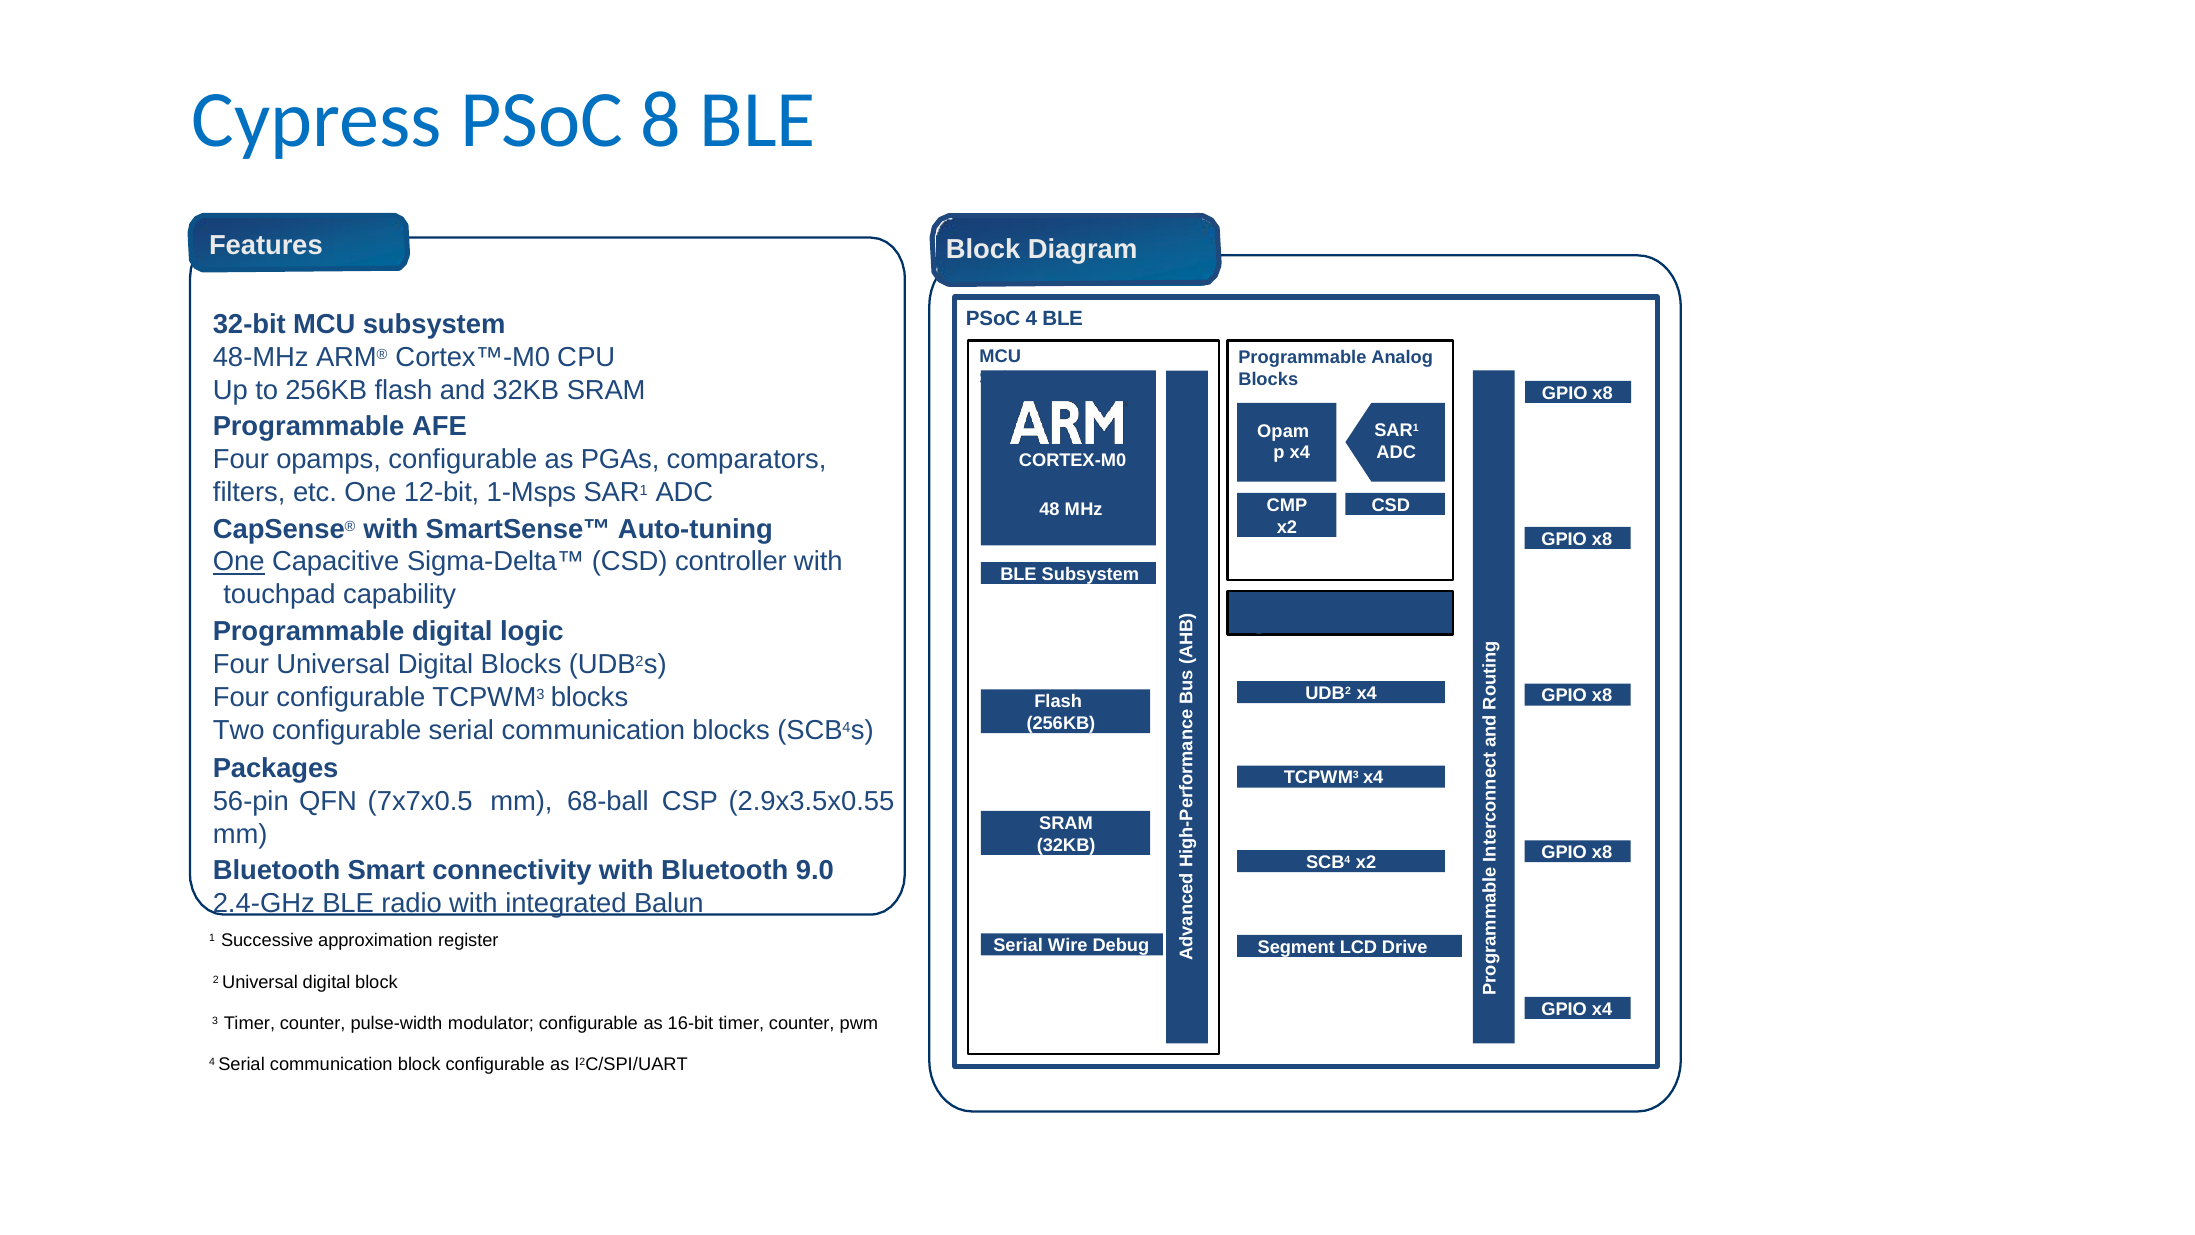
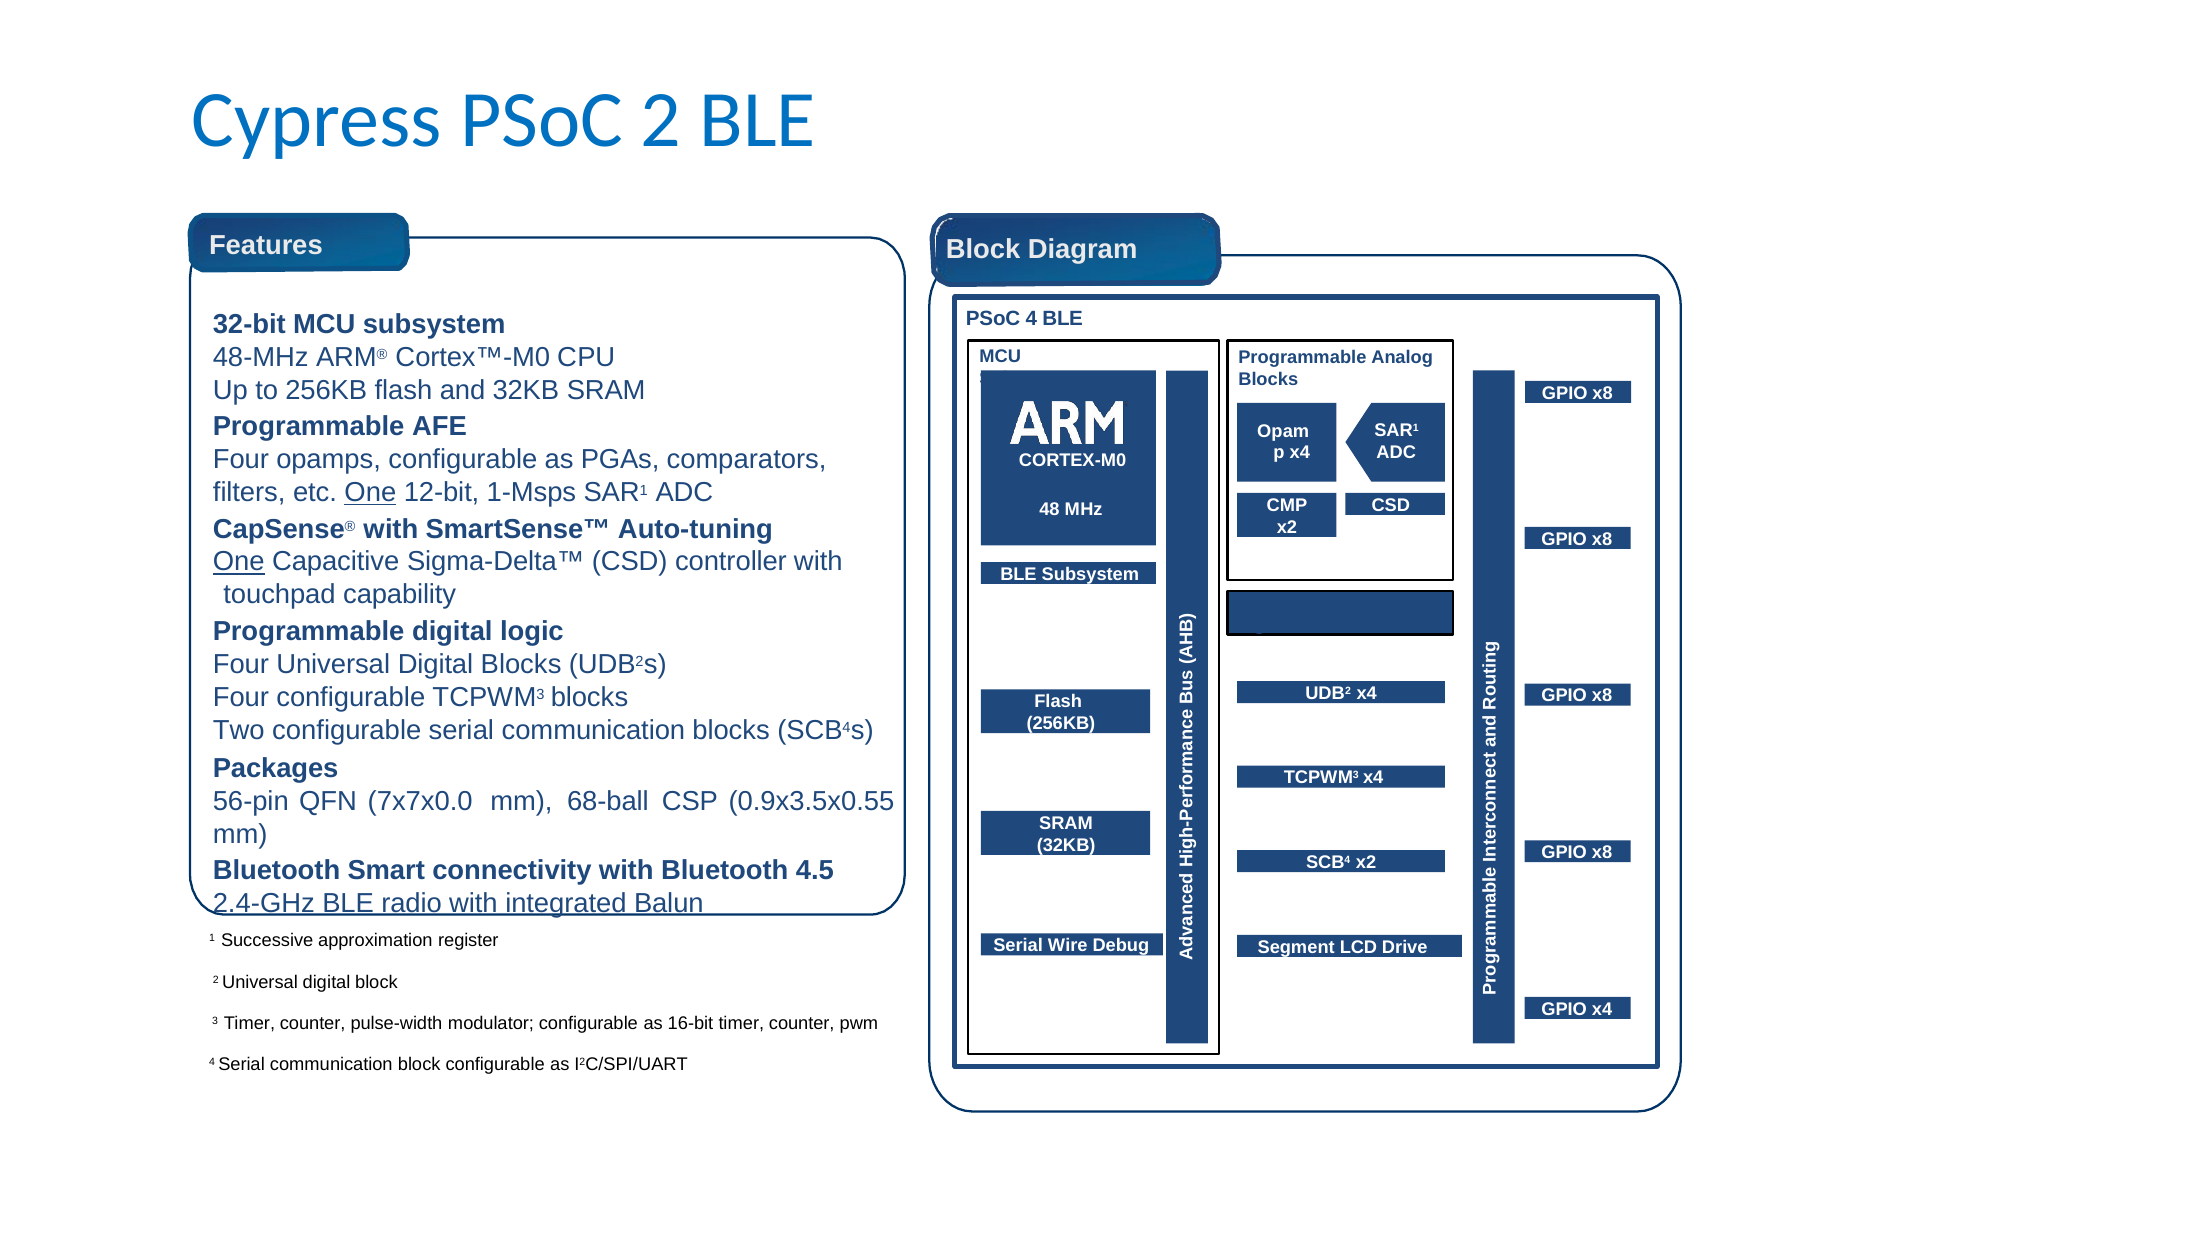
PSoC 8: 8 -> 2
One at (370, 493) underline: none -> present
7x7x0.5: 7x7x0.5 -> 7x7x0.0
2.9x3.5x0.55: 2.9x3.5x0.55 -> 0.9x3.5x0.55
9.0: 9.0 -> 4.5
